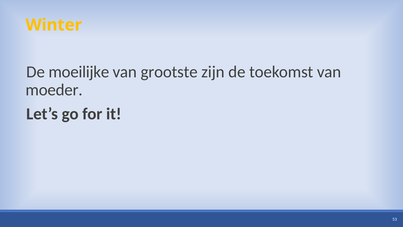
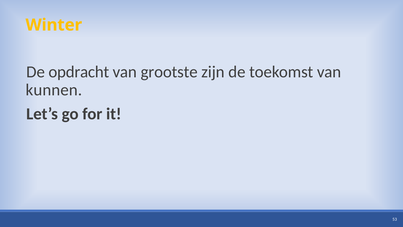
moeilijke: moeilijke -> opdracht
moeder: moeder -> kunnen
